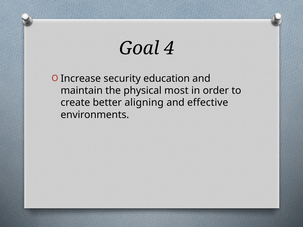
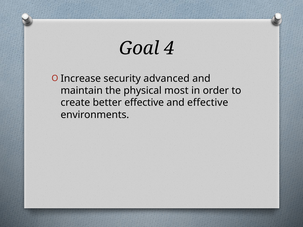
education: education -> advanced
better aligning: aligning -> effective
